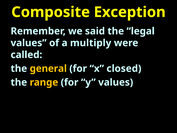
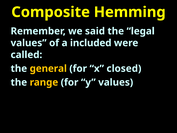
Exception: Exception -> Hemming
multiply: multiply -> included
